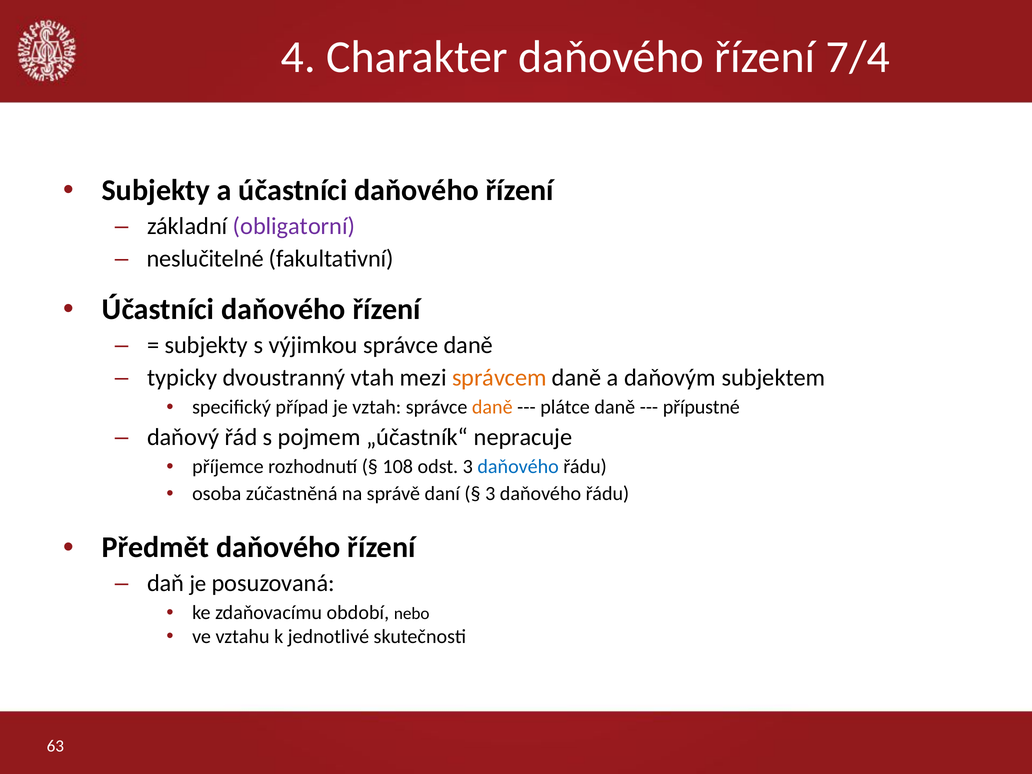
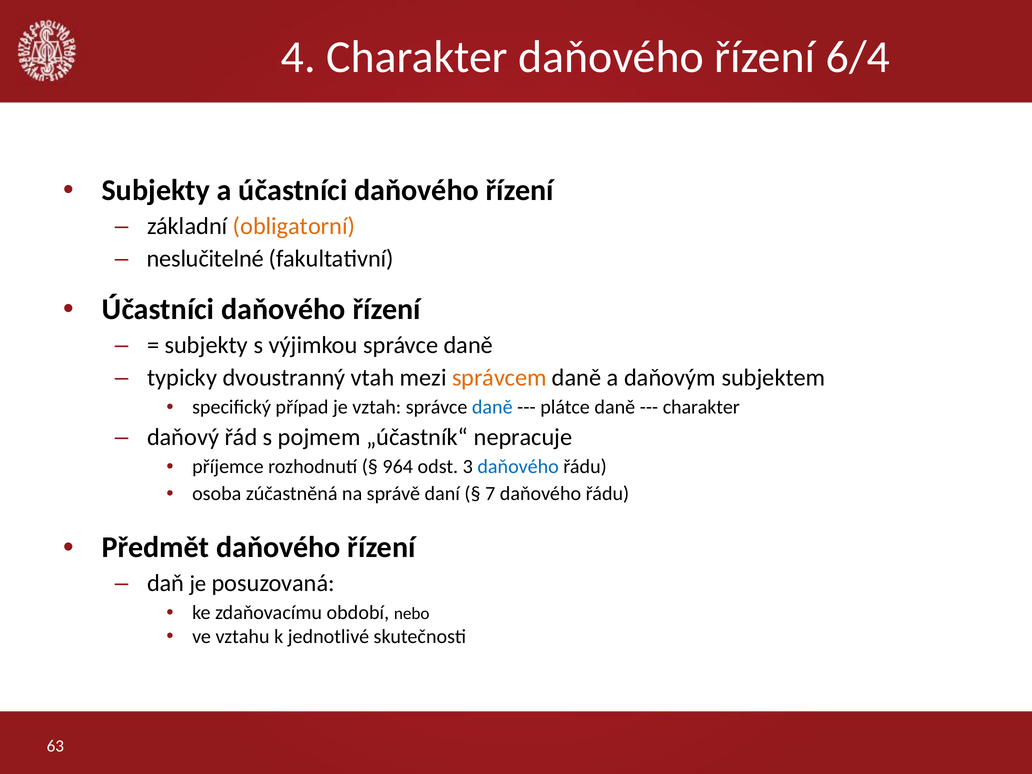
7/4: 7/4 -> 6/4
obligatorní colour: purple -> orange
daně at (492, 407) colour: orange -> blue
přípustné at (701, 407): přípustné -> charakter
108: 108 -> 964
3 at (490, 494): 3 -> 7
